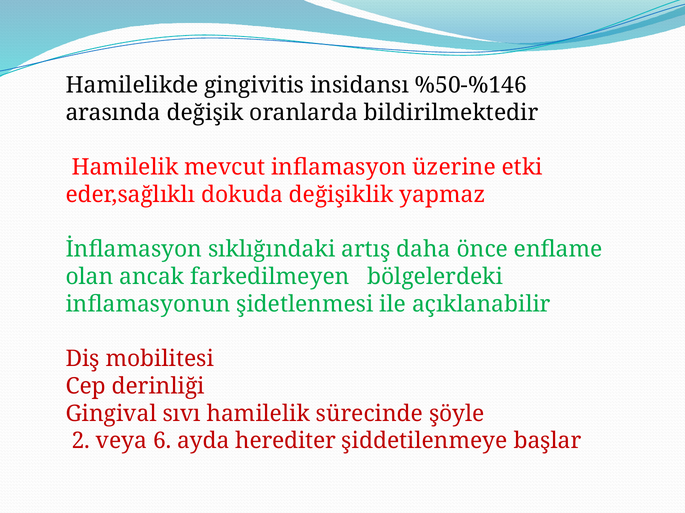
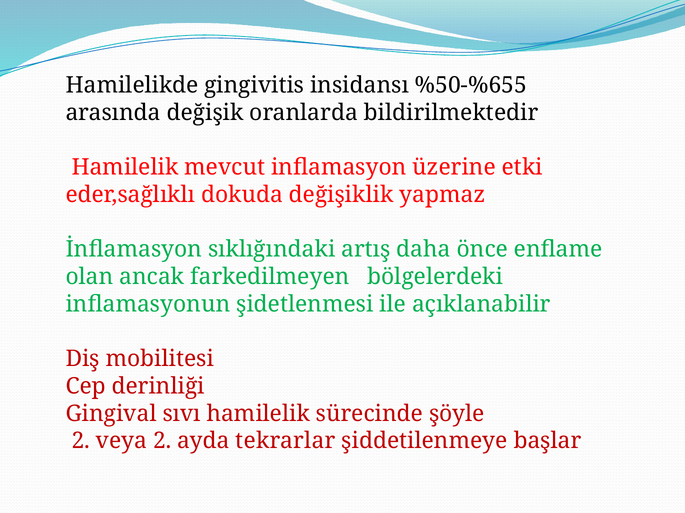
%50-%146: %50-%146 -> %50-%655
veya 6: 6 -> 2
herediter: herediter -> tekrarlar
